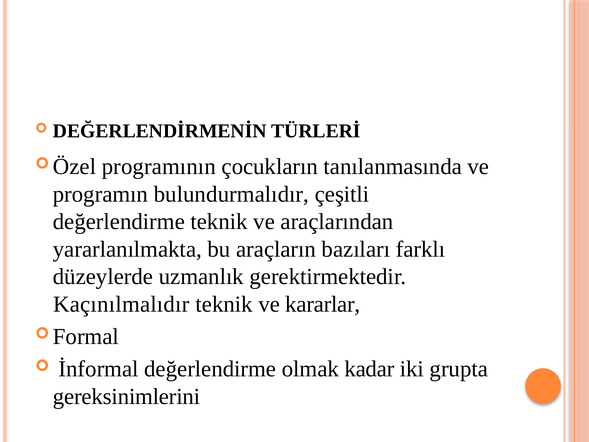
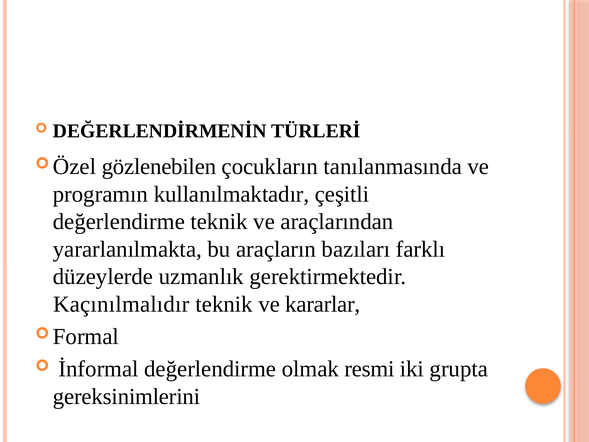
programının: programının -> gözlenebilen
bulundurmalıdır: bulundurmalıdır -> kullanılmaktadır
kadar: kadar -> resmi
